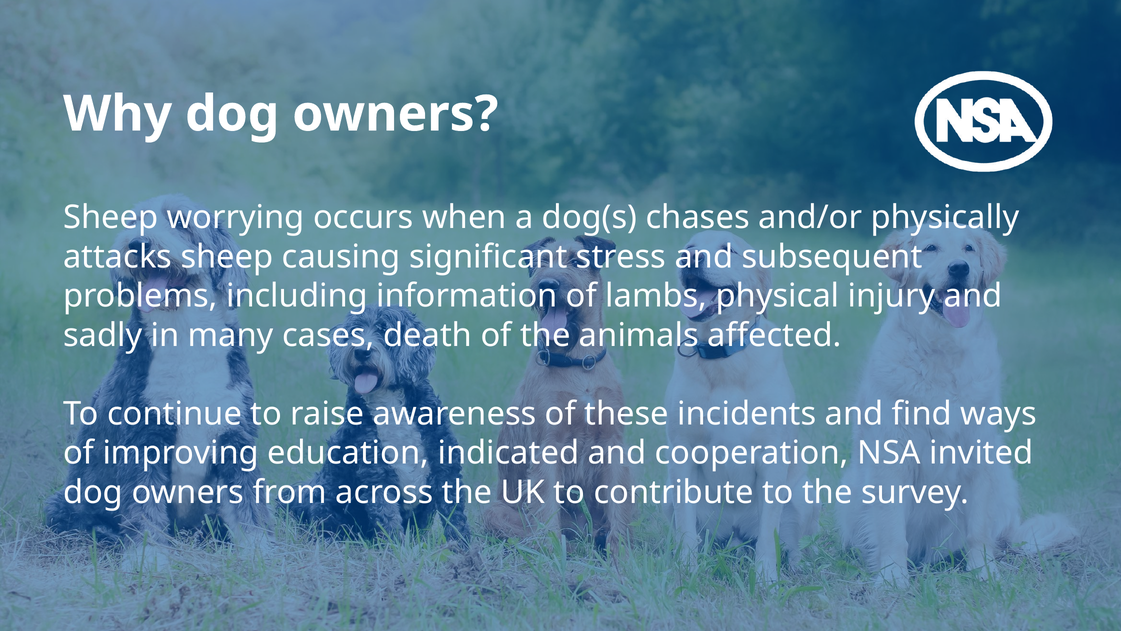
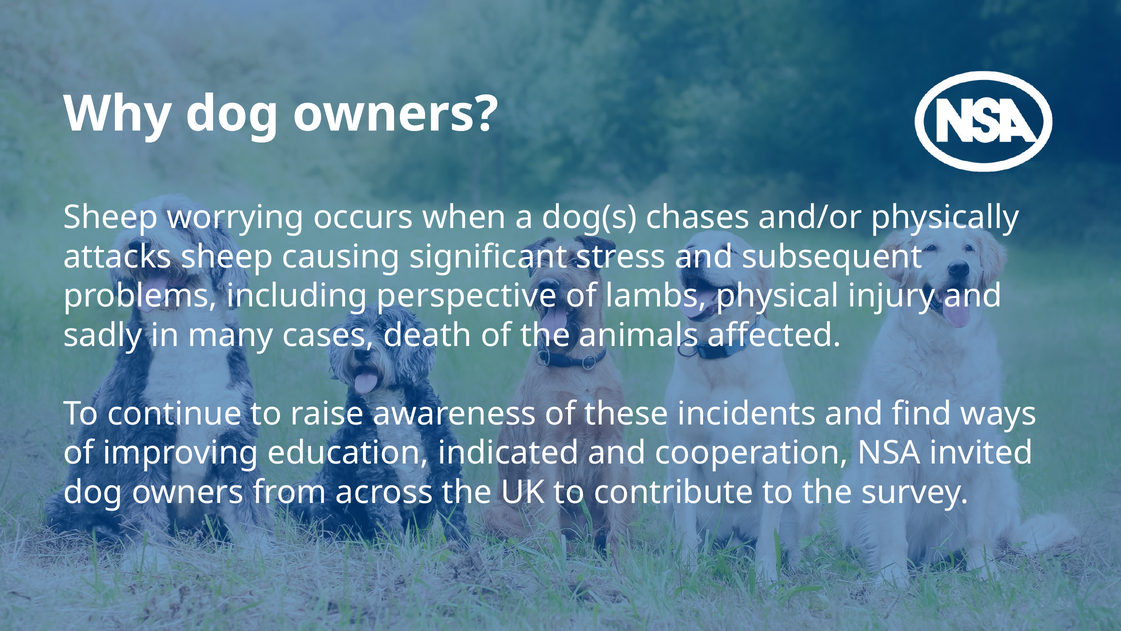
information: information -> perspective
